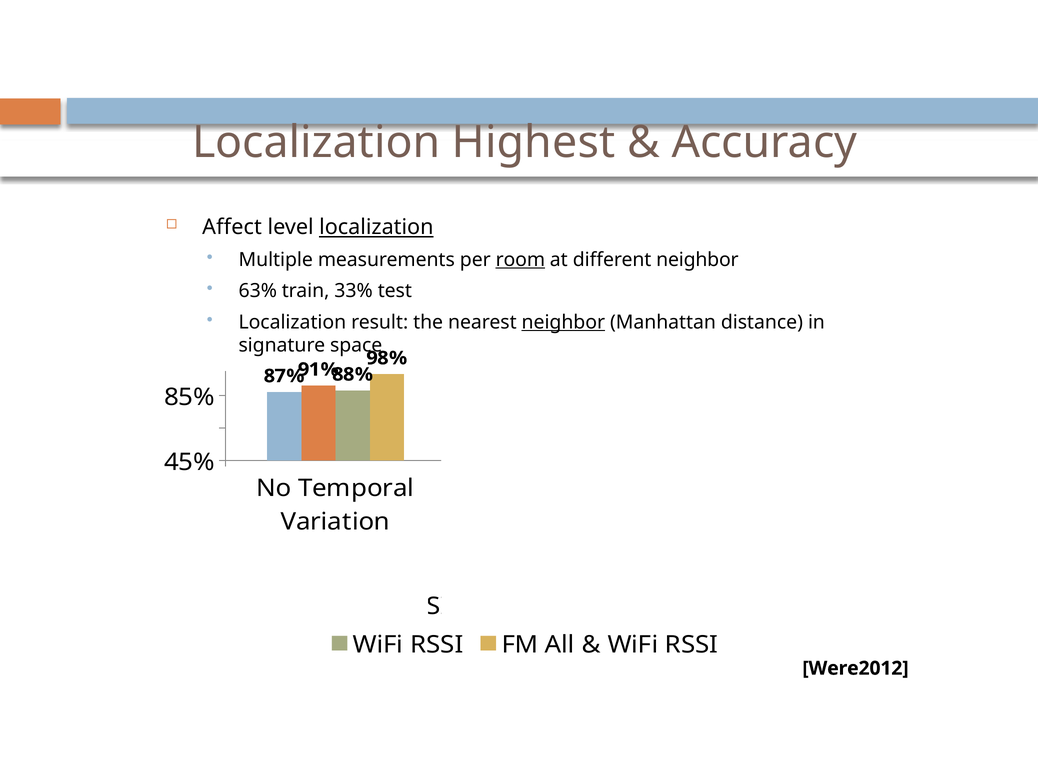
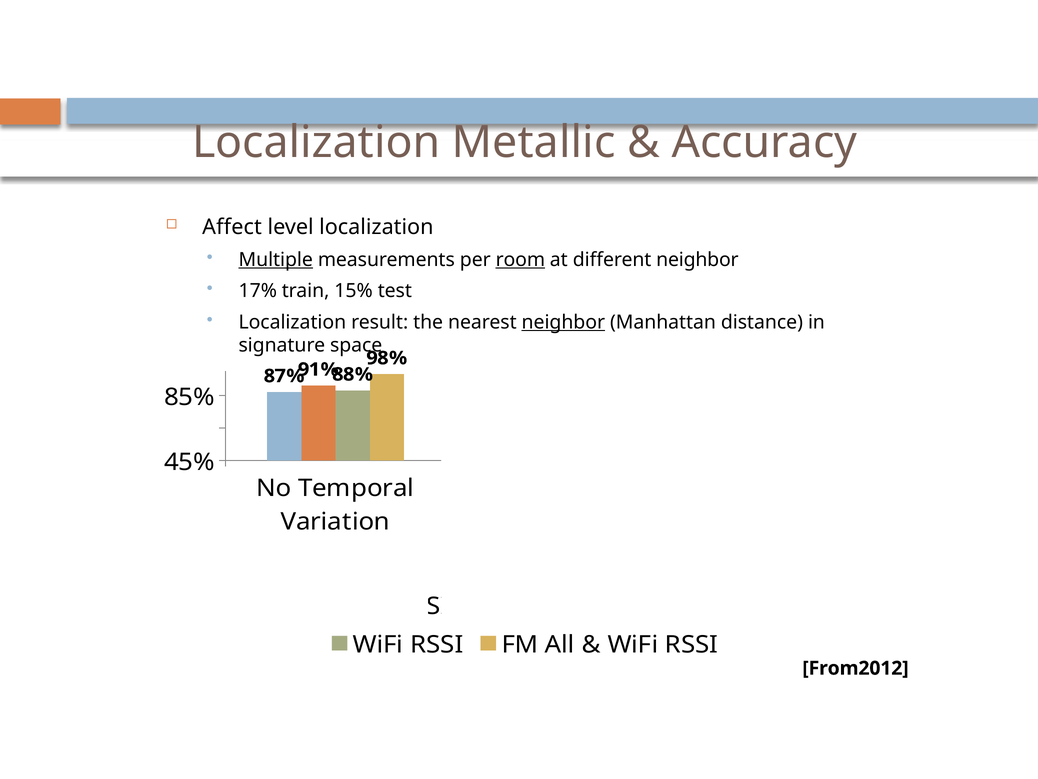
Highest: Highest -> Metallic
localization at (376, 227) underline: present -> none
Multiple underline: none -> present
63%: 63% -> 17%
33%: 33% -> 15%
Were2012: Were2012 -> From2012
